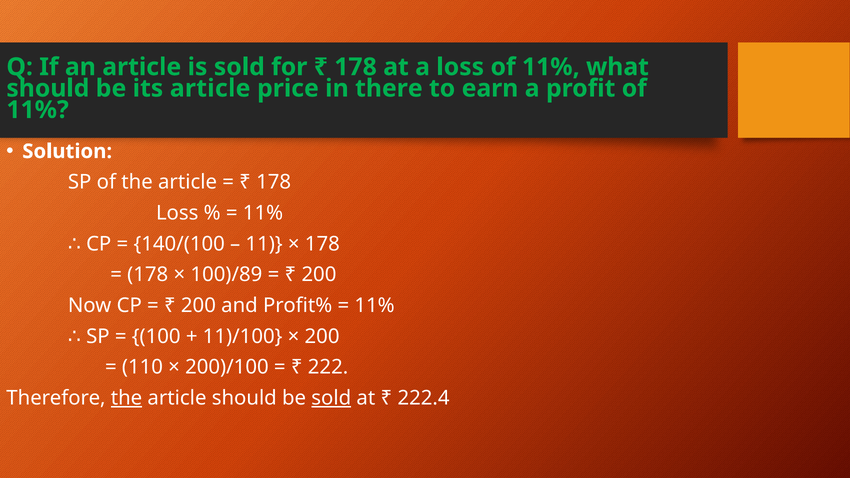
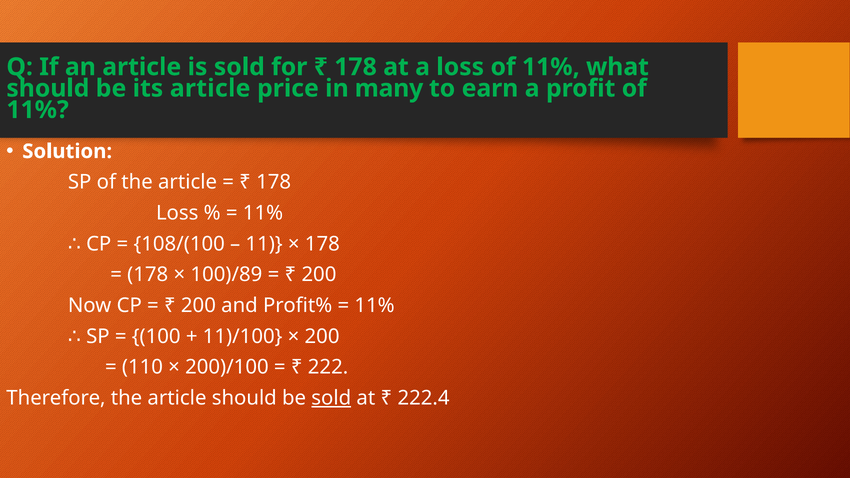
there: there -> many
140/(100: 140/(100 -> 108/(100
the at (127, 398) underline: present -> none
